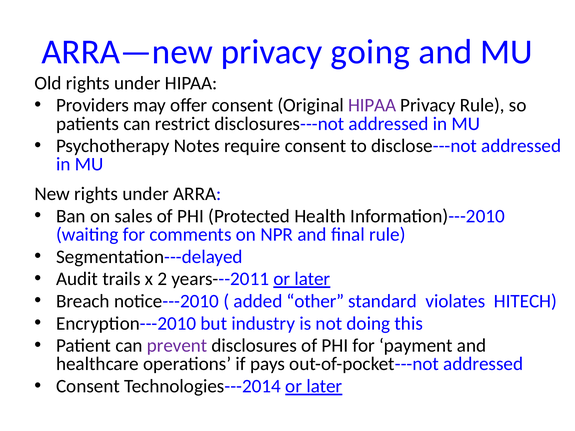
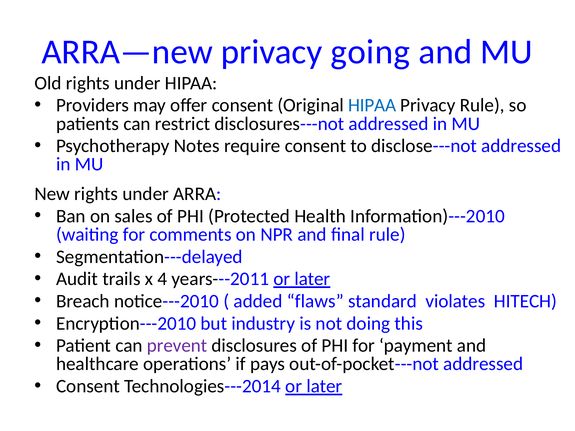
HIPAA at (372, 105) colour: purple -> blue
2: 2 -> 4
other: other -> flaws
